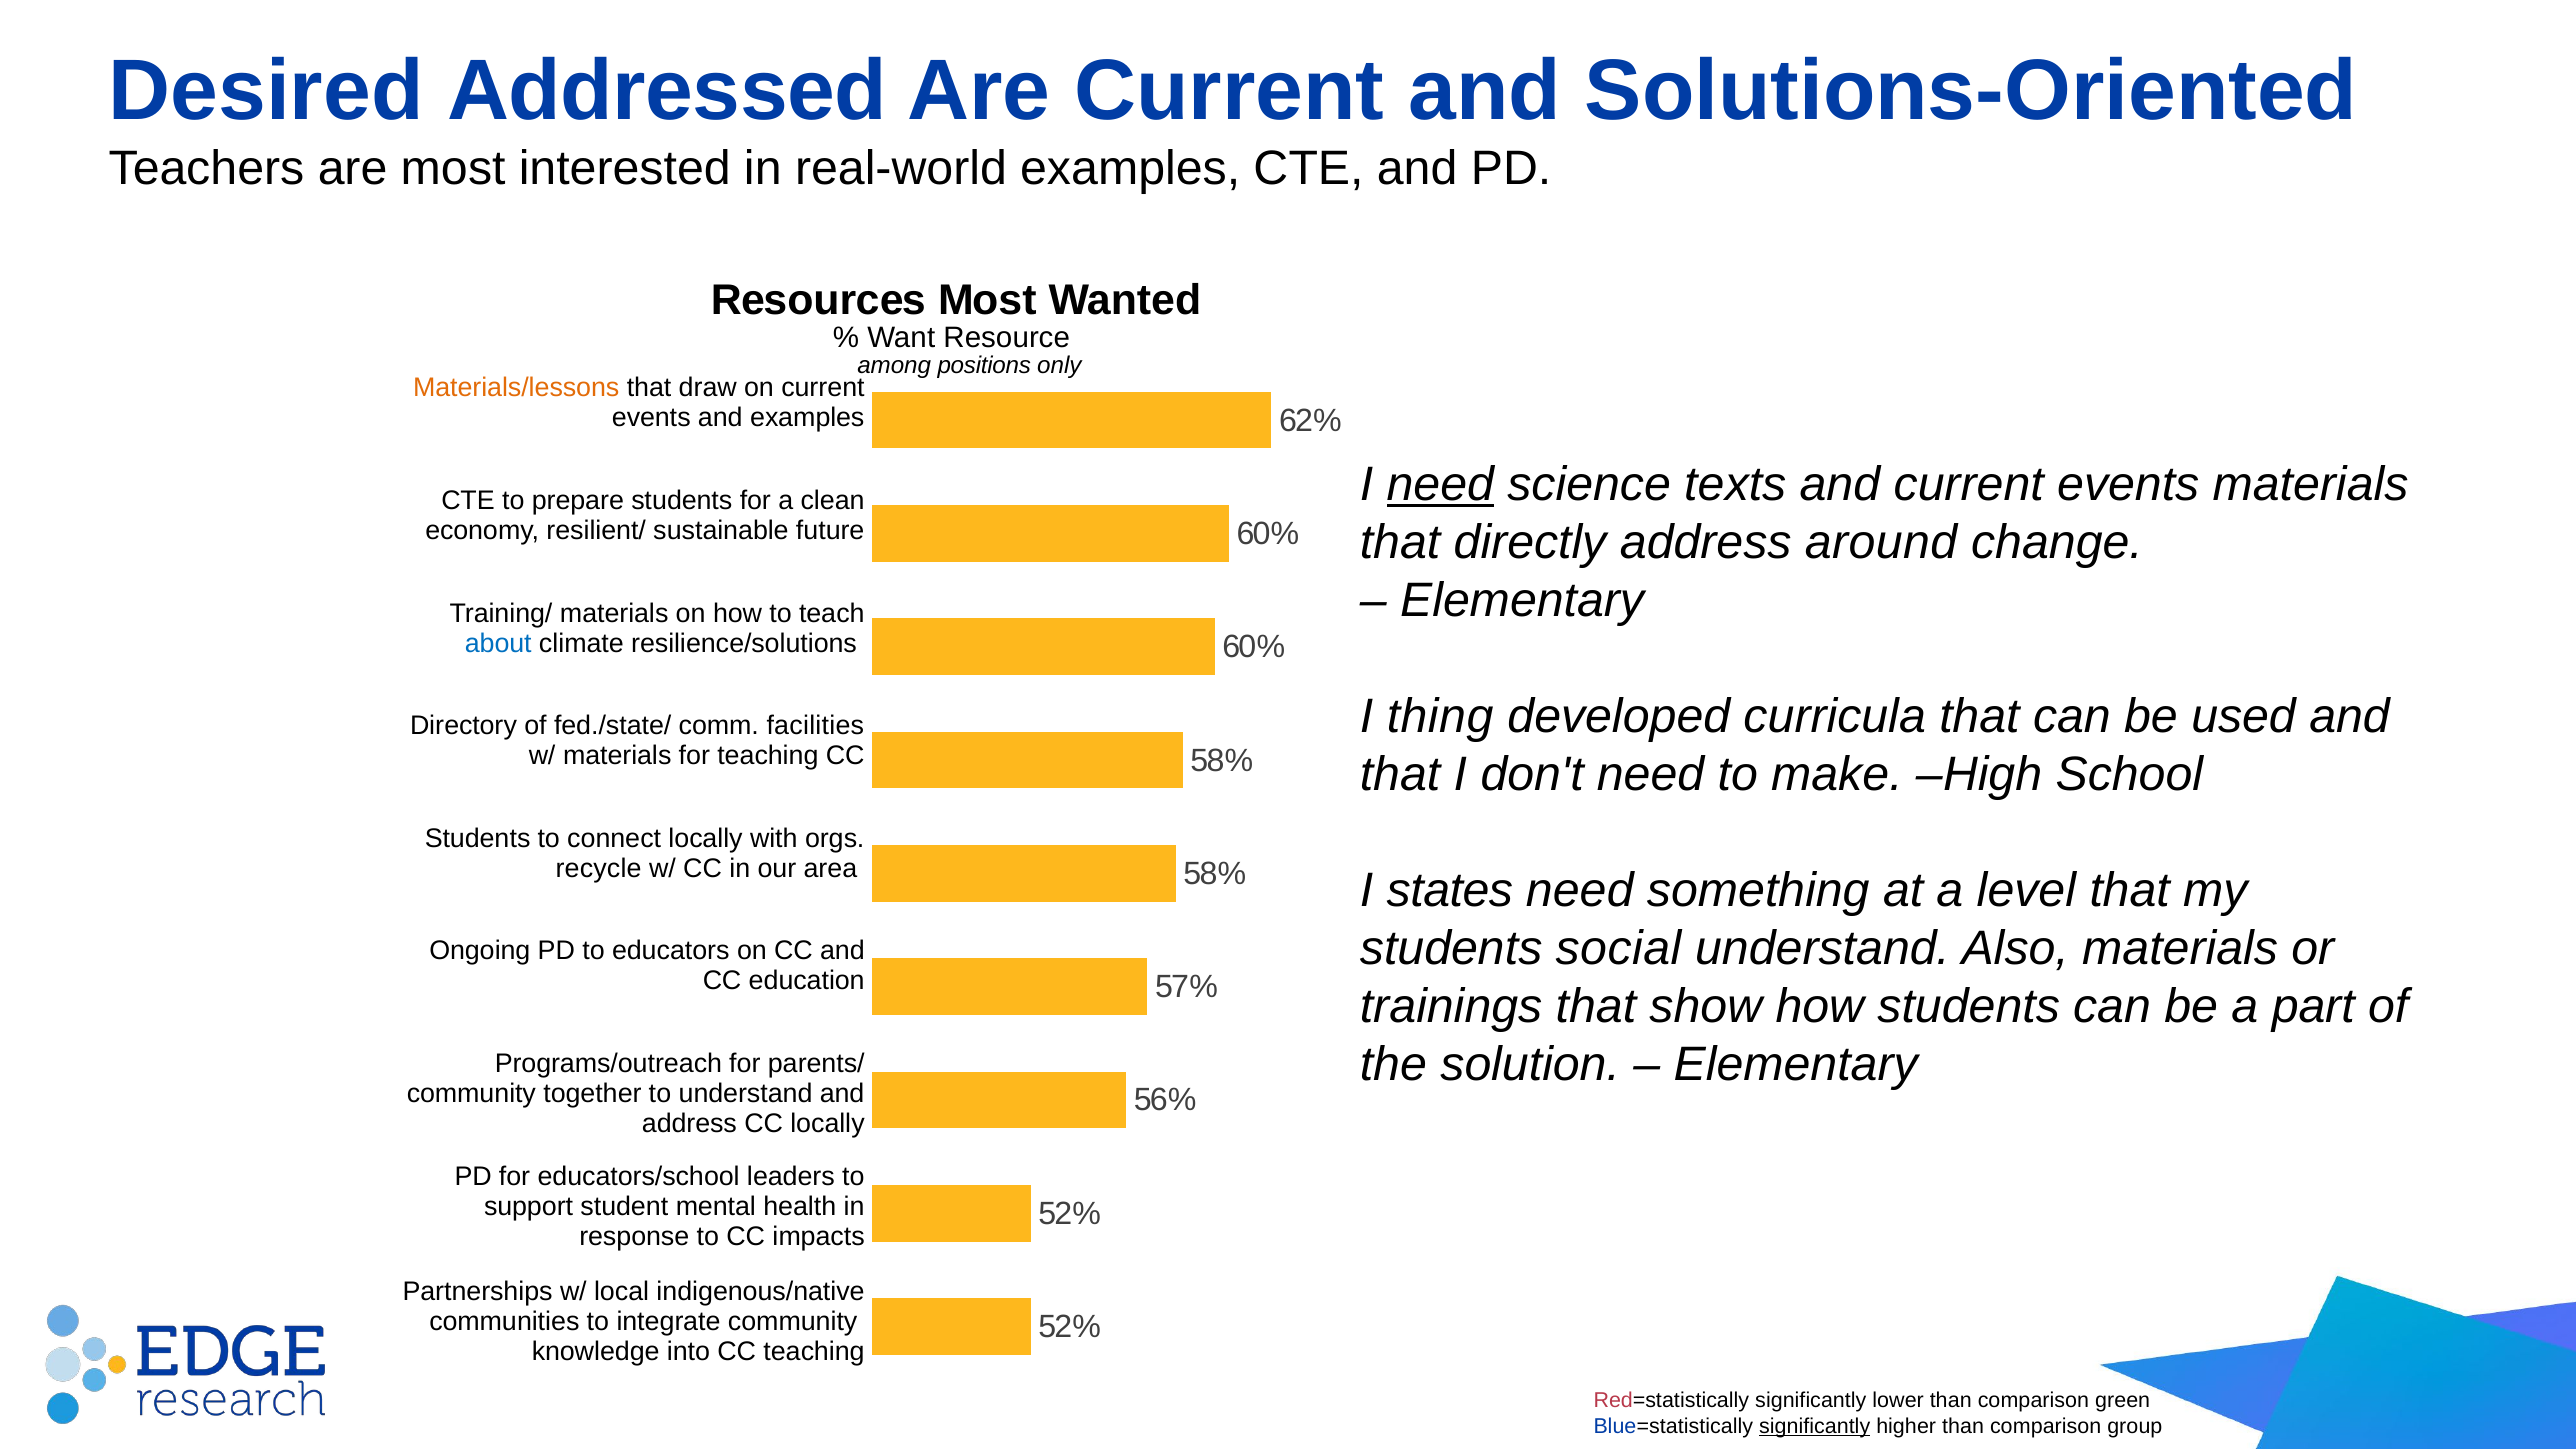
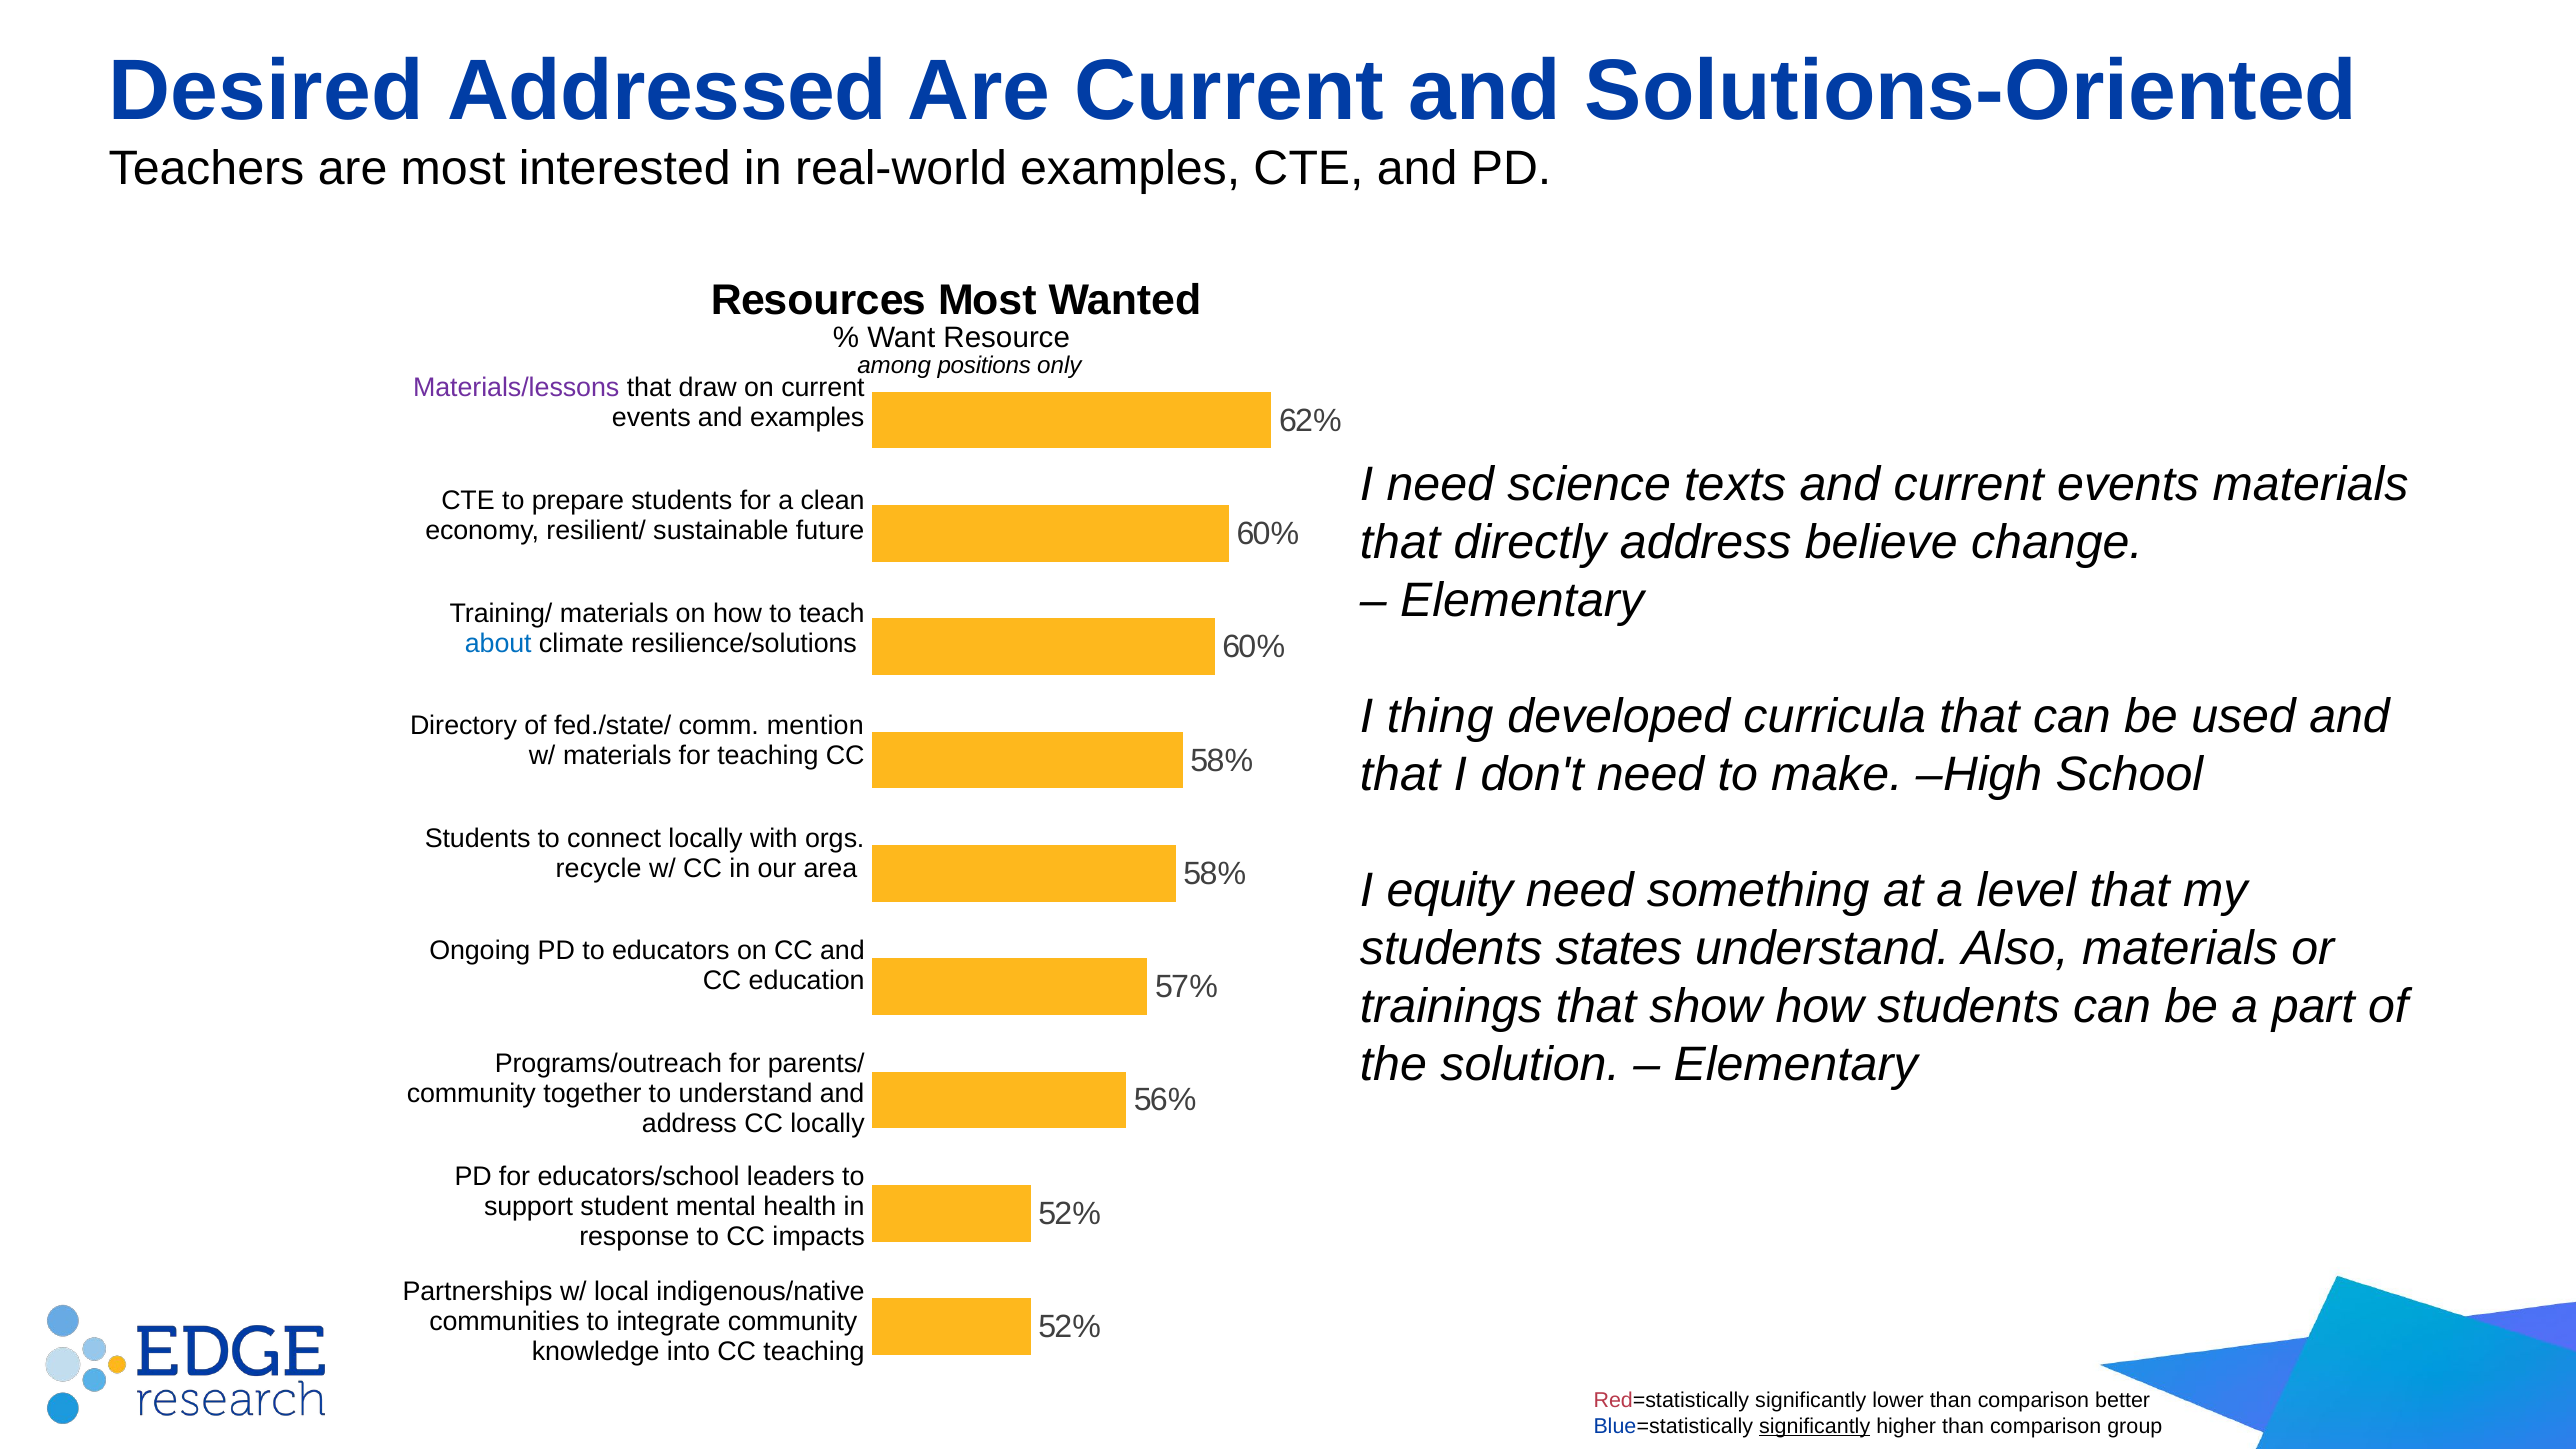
Materials/lessons colour: orange -> purple
need at (1440, 485) underline: present -> none
around: around -> believe
facilities: facilities -> mention
states: states -> equity
social: social -> states
green: green -> better
